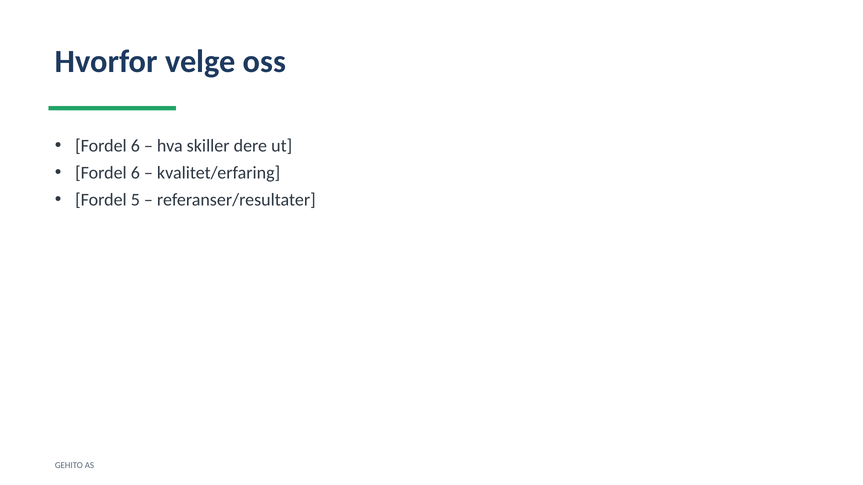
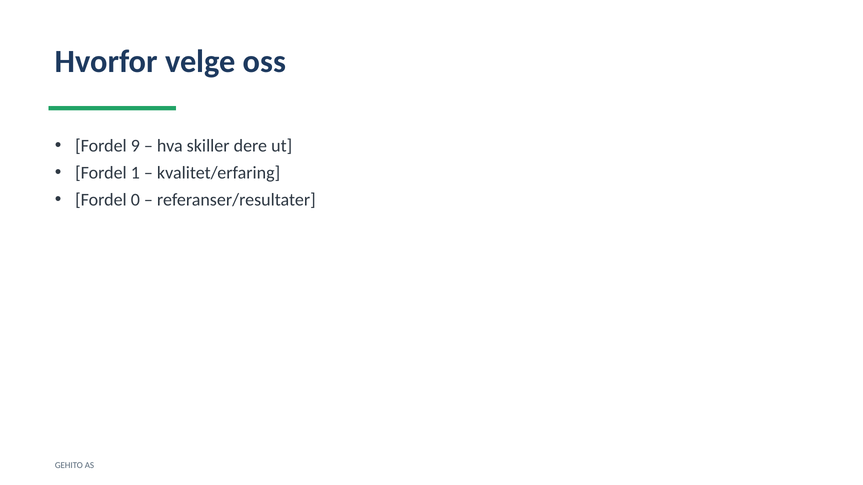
6 at (135, 146): 6 -> 9
6 at (135, 173): 6 -> 1
5: 5 -> 0
